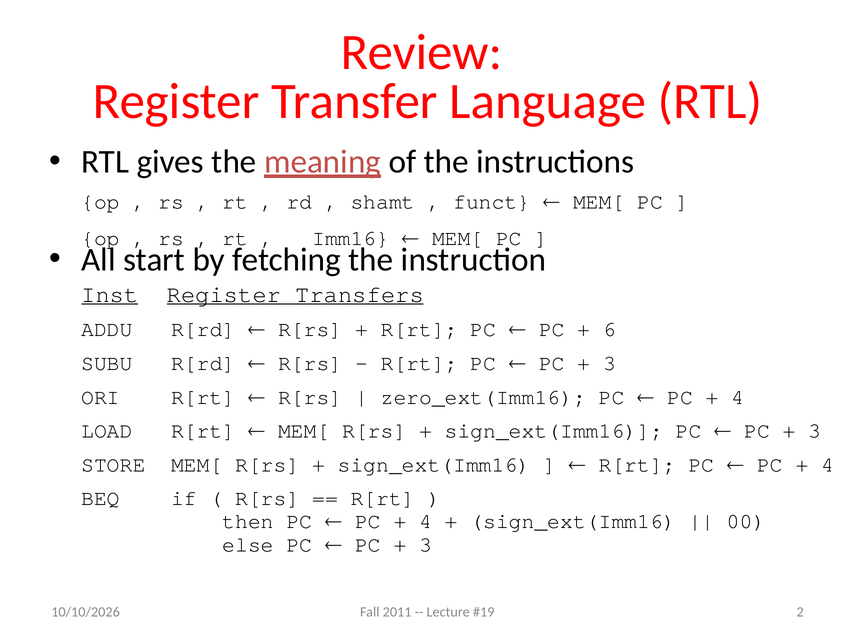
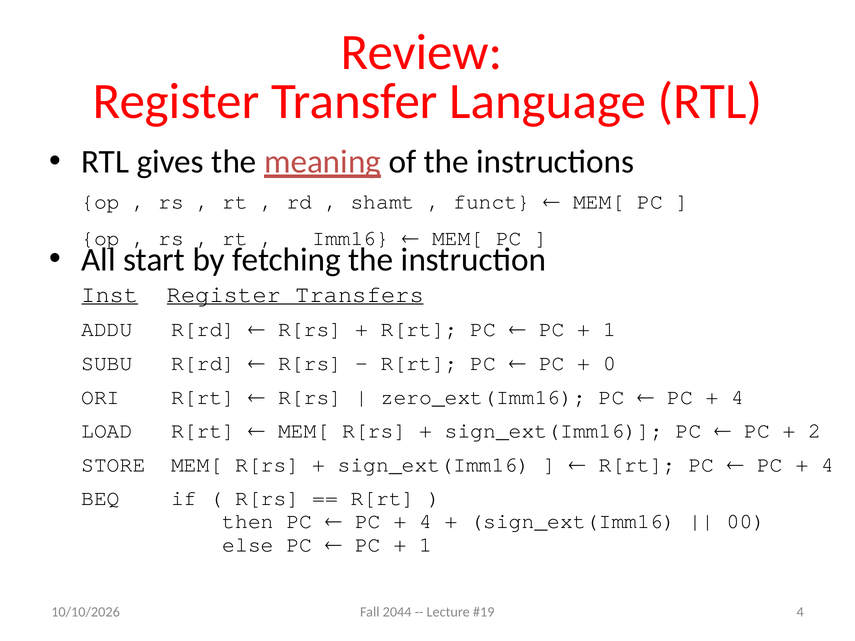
6 at (610, 330): 6 -> 1
3 at (610, 363): 3 -> 0
3 at (815, 431): 3 -> 2
3 at (426, 545): 3 -> 1
2 at (800, 612): 2 -> 4
2011: 2011 -> 2044
